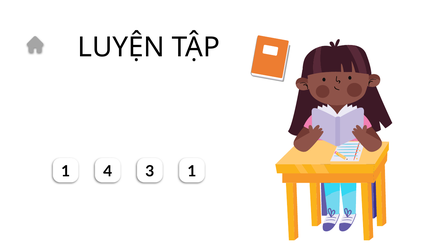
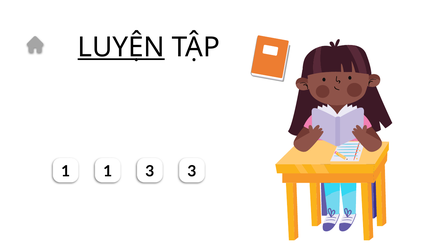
LUYỆN underline: none -> present
1 4: 4 -> 1
3 1: 1 -> 3
